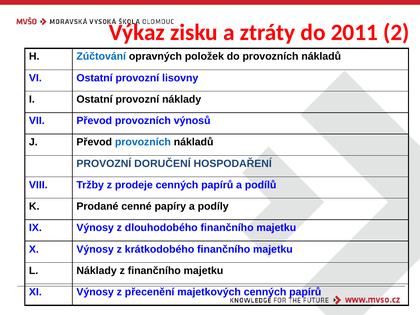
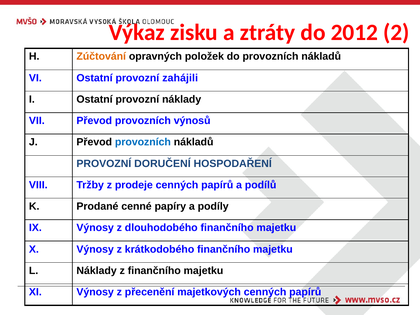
2011: 2011 -> 2012
Zúčtování colour: blue -> orange
lisovny: lisovny -> zahájili
